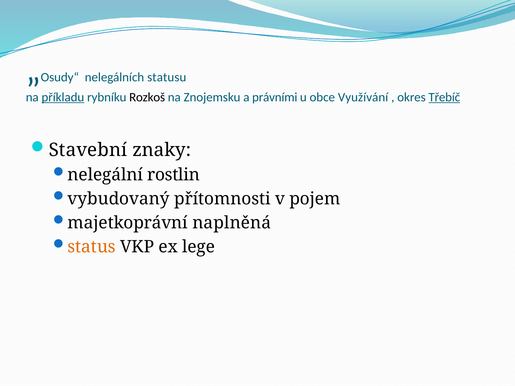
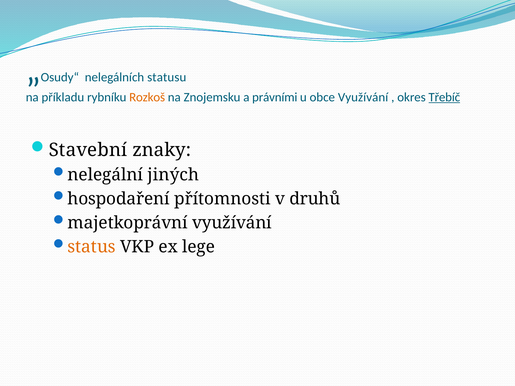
příkladu underline: present -> none
Rozkoš colour: black -> orange
rostlin: rostlin -> jiných
vybudovaný: vybudovaný -> hospodaření
pojem: pojem -> druhů
majetkoprávní naplněná: naplněná -> využívání
